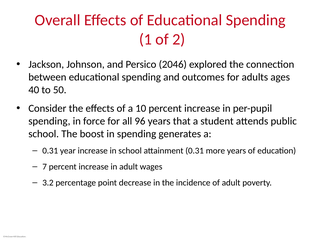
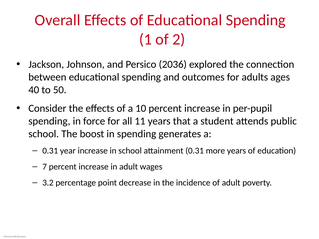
2046: 2046 -> 2036
96: 96 -> 11
